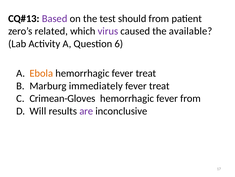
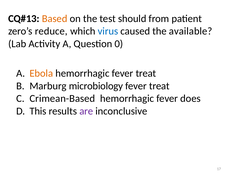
Based colour: purple -> orange
related: related -> reduce
virus colour: purple -> blue
6: 6 -> 0
immediately: immediately -> microbiology
Crimean-Gloves: Crimean-Gloves -> Crimean-Based
fever from: from -> does
Will: Will -> This
